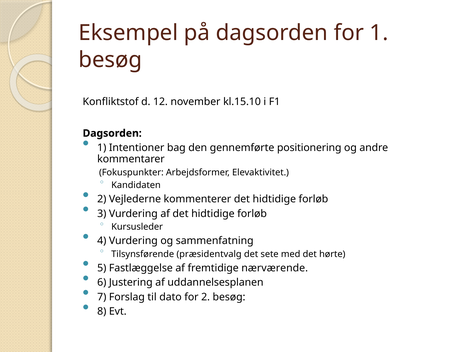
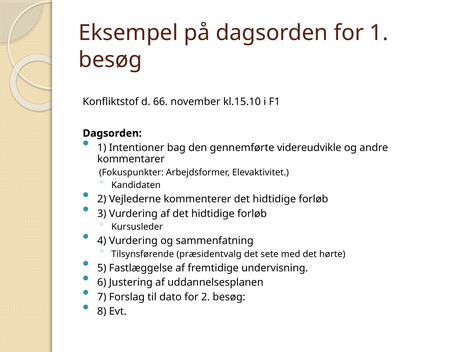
12: 12 -> 66
positionering: positionering -> videreudvikle
nærværende: nærværende -> undervisning
